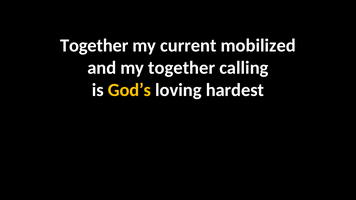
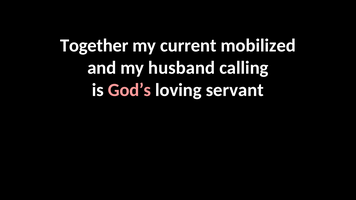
my together: together -> husband
God’s colour: yellow -> pink
hardest: hardest -> servant
